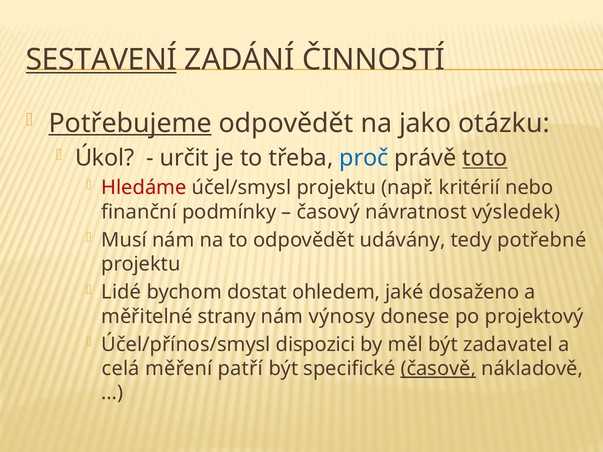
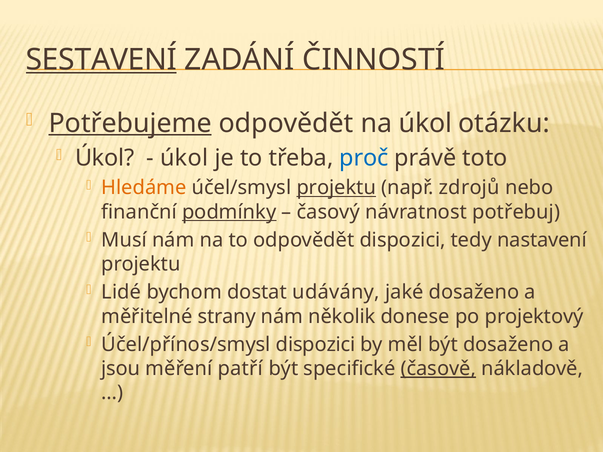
na jako: jako -> úkol
určit at (184, 158): určit -> úkol
toto underline: present -> none
Hledáme colour: red -> orange
projektu at (336, 188) underline: none -> present
kritérií: kritérií -> zdrojů
podmínky underline: none -> present
výsledek: výsledek -> potřebuj
odpovědět udávány: udávány -> dispozici
potřebné: potřebné -> nastavení
ohledem: ohledem -> udávány
výnosy: výnosy -> několik
být zadavatel: zadavatel -> dosaženo
celá: celá -> jsou
